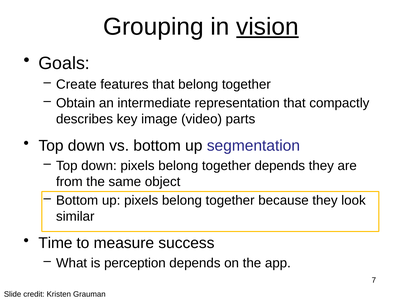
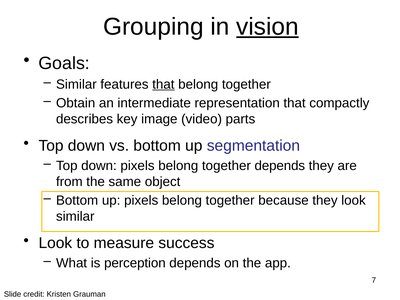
Create at (76, 84): Create -> Similar
that at (163, 84) underline: none -> present
Time at (55, 243): Time -> Look
